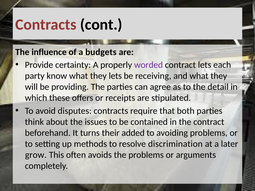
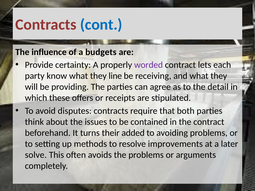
cont colour: black -> blue
they lets: lets -> line
discrimination: discrimination -> improvements
grow: grow -> solve
